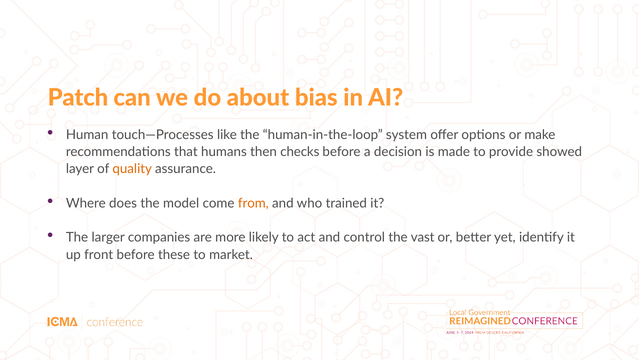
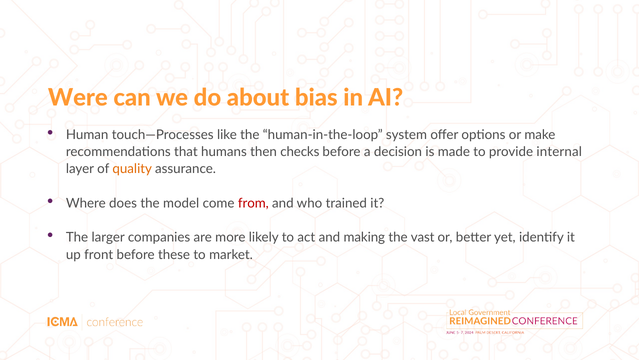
Patch: Patch -> Were
showed: showed -> internal
from colour: orange -> red
control: control -> making
